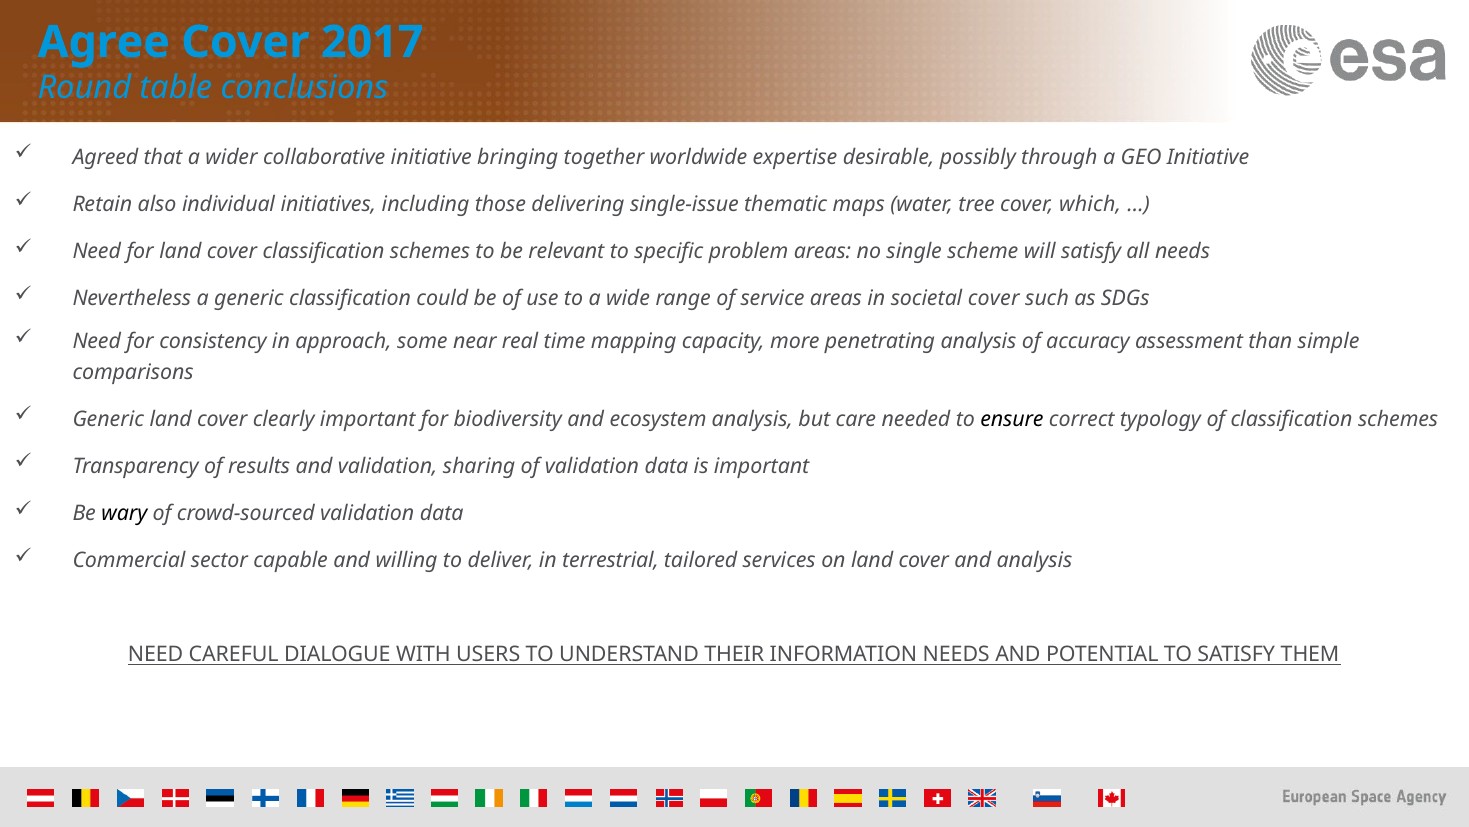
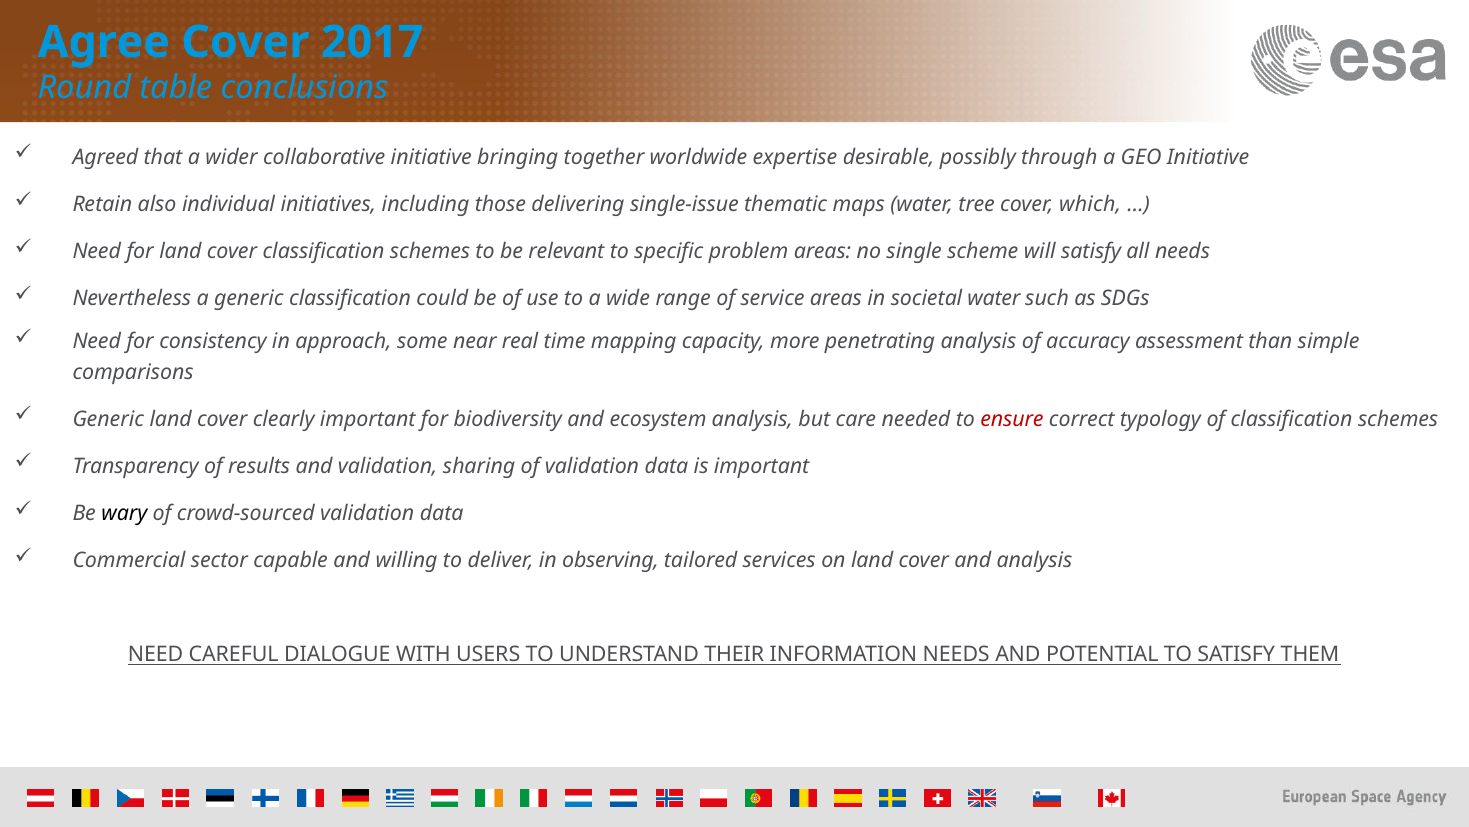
societal cover: cover -> water
ensure colour: black -> red
terrestrial: terrestrial -> observing
